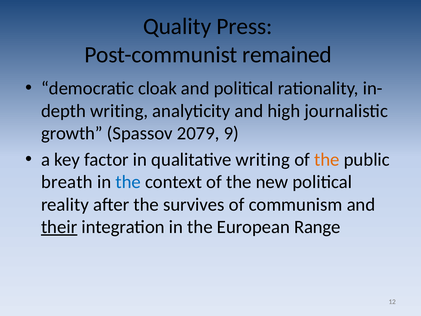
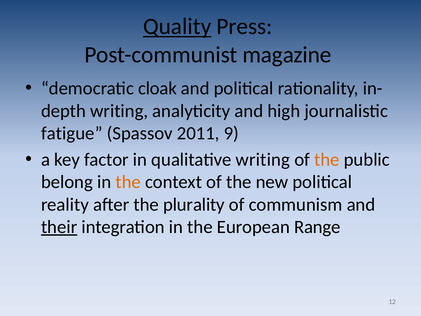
Quality underline: none -> present
remained: remained -> magazine
growth: growth -> fatigue
2079: 2079 -> 2011
breath: breath -> belong
the at (128, 182) colour: blue -> orange
survives: survives -> plurality
